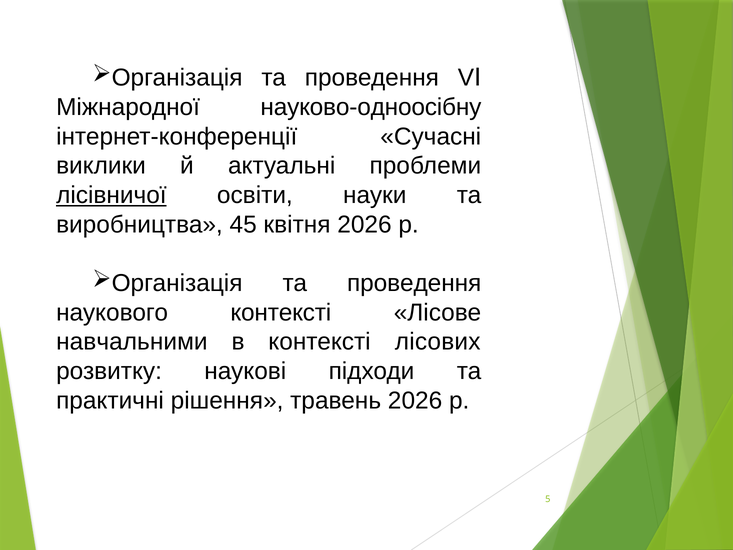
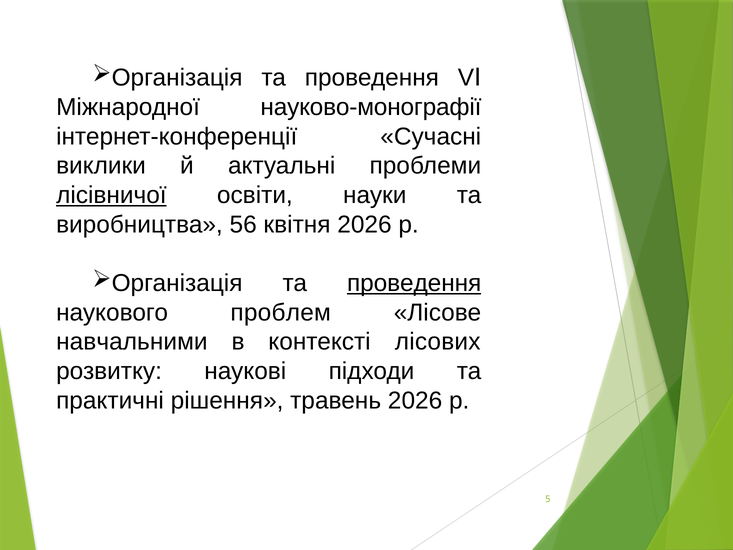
науково-одноосібну: науково-одноосібну -> науково-монографії
45: 45 -> 56
проведення at (414, 283) underline: none -> present
наукового контексті: контексті -> проблем
